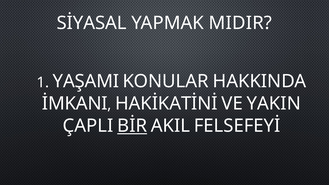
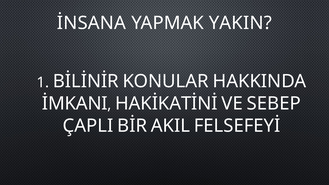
SİYASAL: SİYASAL -> İNSANA
MIDIR: MIDIR -> YAKIN
YAŞAMI: YAŞAMI -> BİLİNİR
YAKIN: YAKIN -> SEBEP
BİR underline: present -> none
